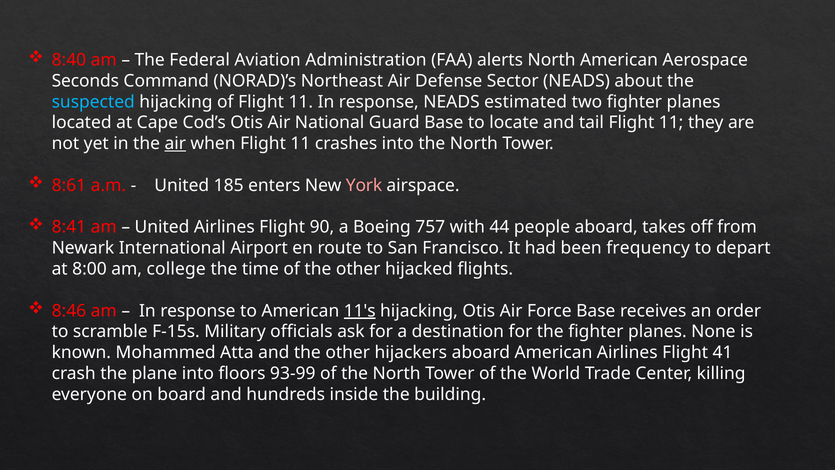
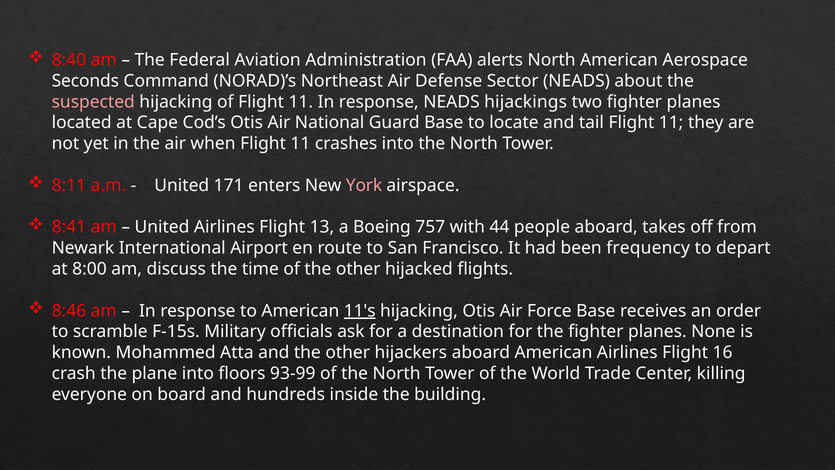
suspected colour: light blue -> pink
estimated: estimated -> hijackings
air at (175, 143) underline: present -> none
8:61: 8:61 -> 8:11
185: 185 -> 171
90: 90 -> 13
college: college -> discuss
41: 41 -> 16
